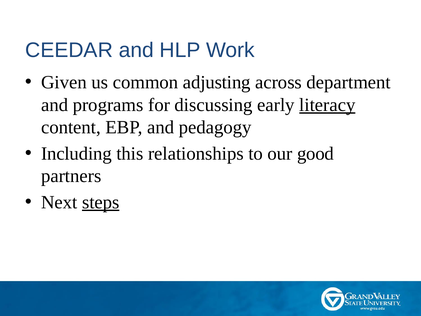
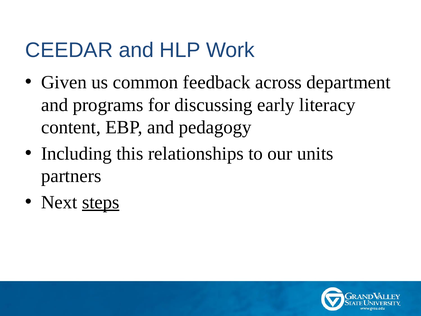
adjusting: adjusting -> feedback
literacy underline: present -> none
good: good -> units
